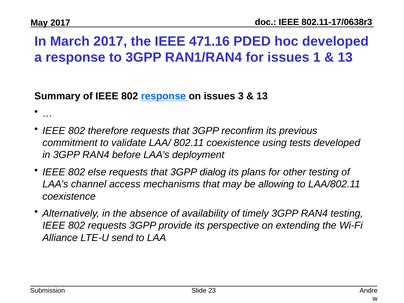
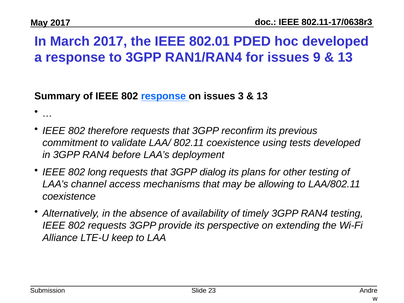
471.16: 471.16 -> 802.01
1: 1 -> 9
else: else -> long
send: send -> keep
